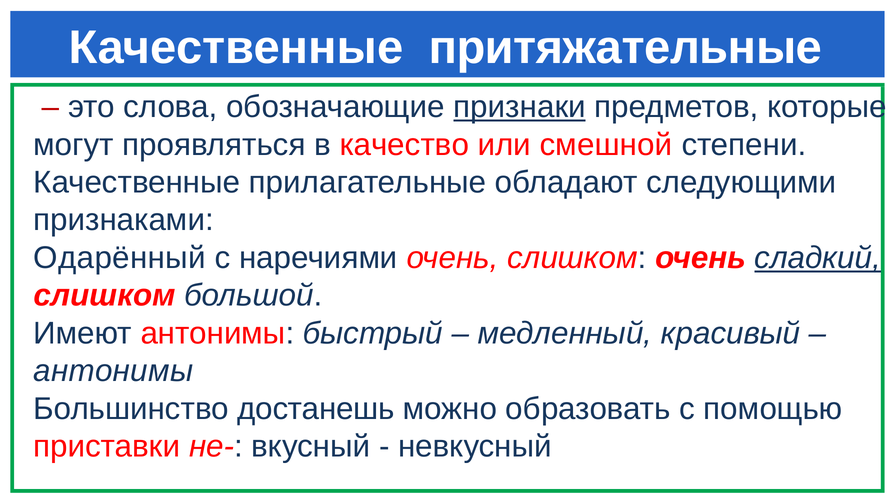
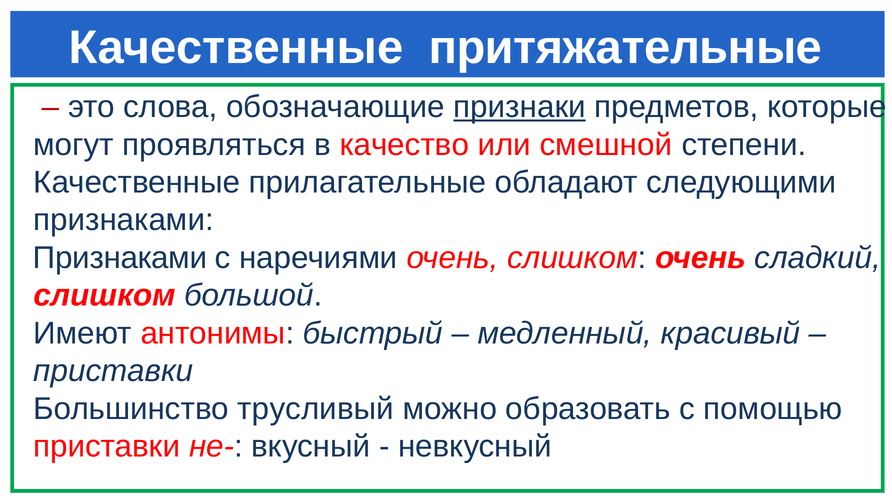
Одарённый at (120, 258): Одарённый -> Признаками
сладкий underline: present -> none
антонимы at (113, 371): антонимы -> приставки
достанешь: достанешь -> трусливый
